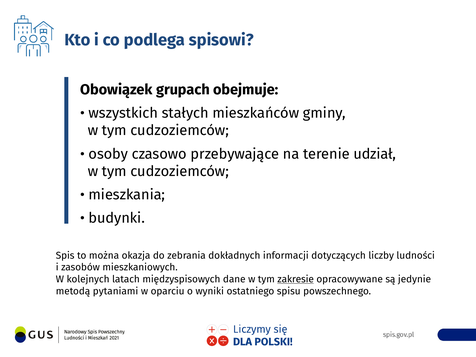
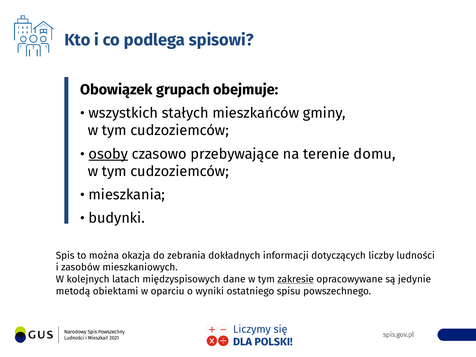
osoby underline: none -> present
udział: udział -> domu
pytaniami: pytaniami -> obiektami
